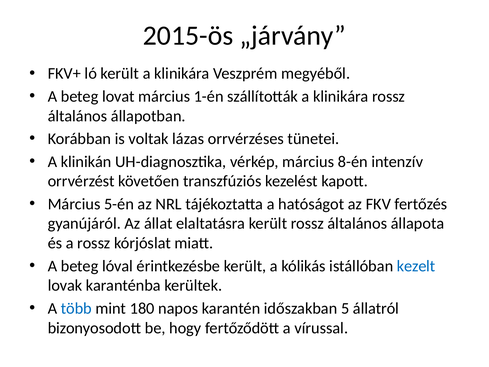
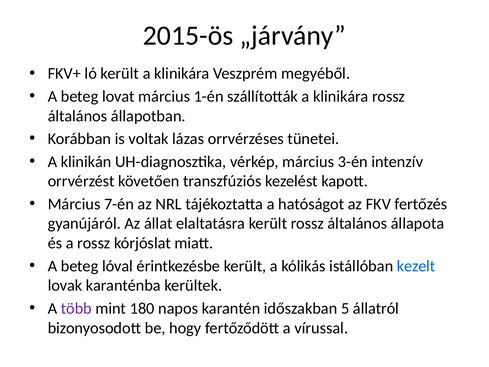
8-én: 8-én -> 3-én
5-én: 5-én -> 7-én
több colour: blue -> purple
